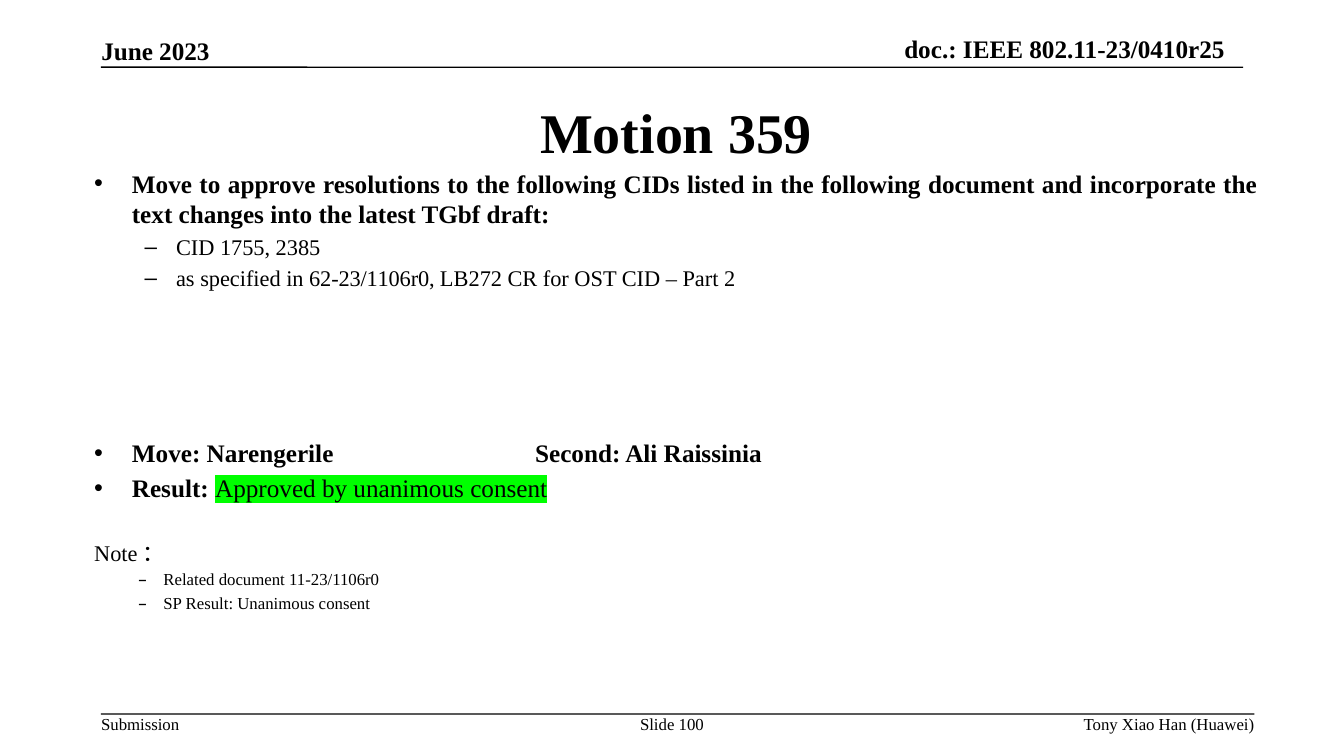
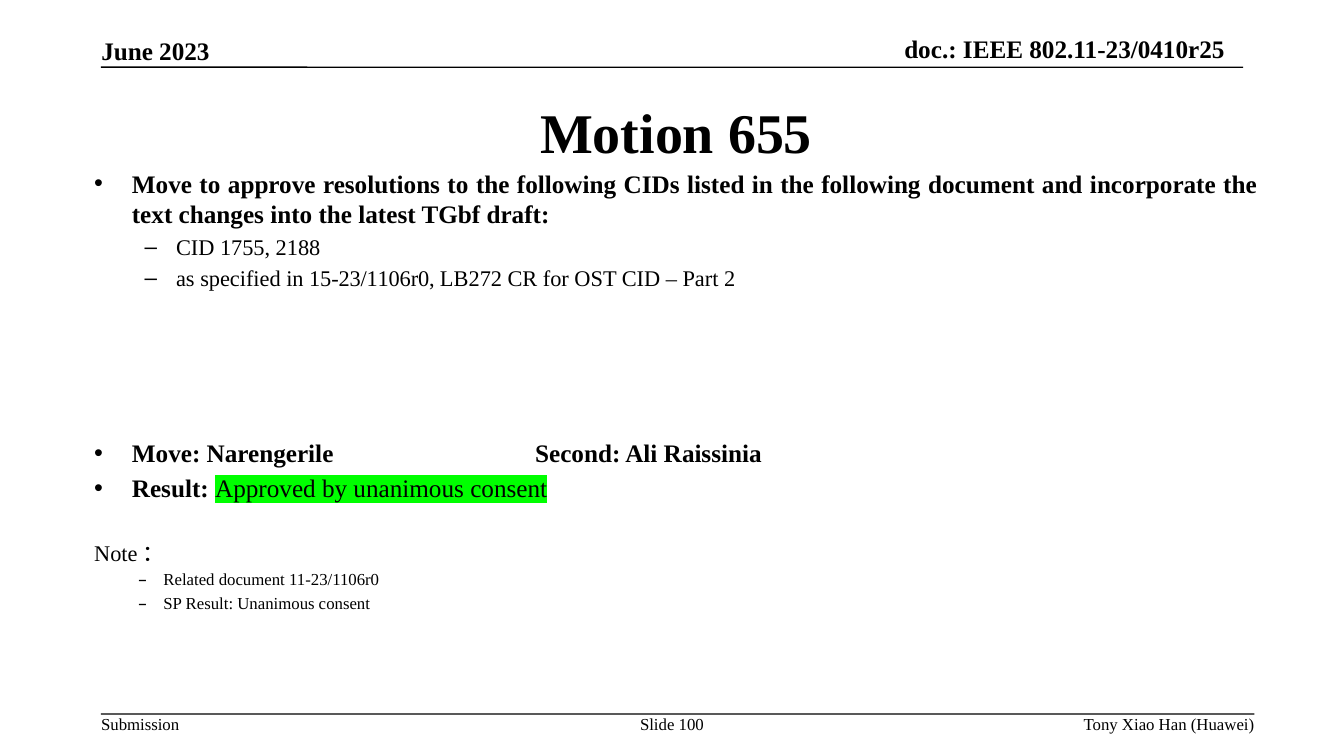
359: 359 -> 655
2385: 2385 -> 2188
62-23/1106r0: 62-23/1106r0 -> 15-23/1106r0
